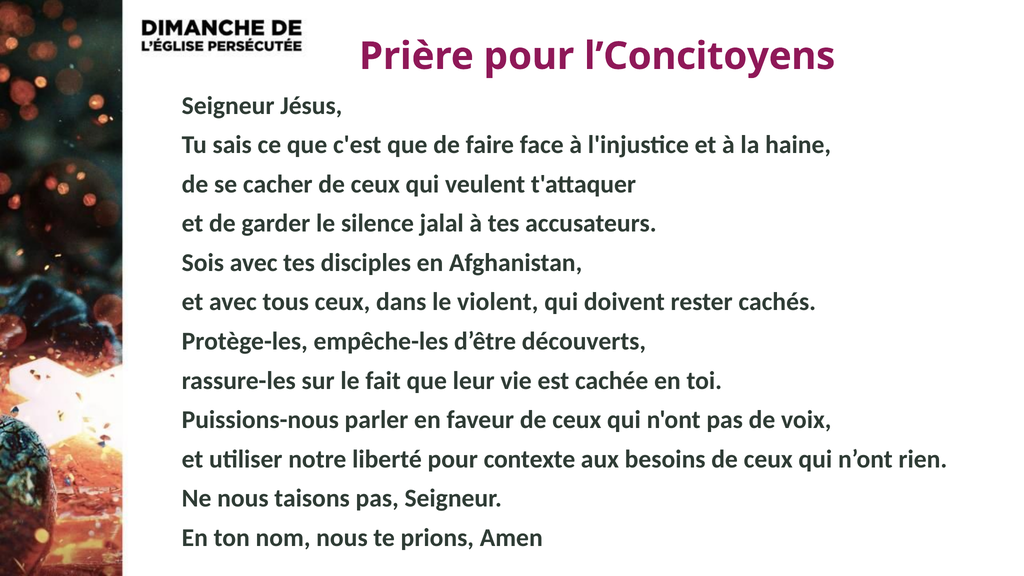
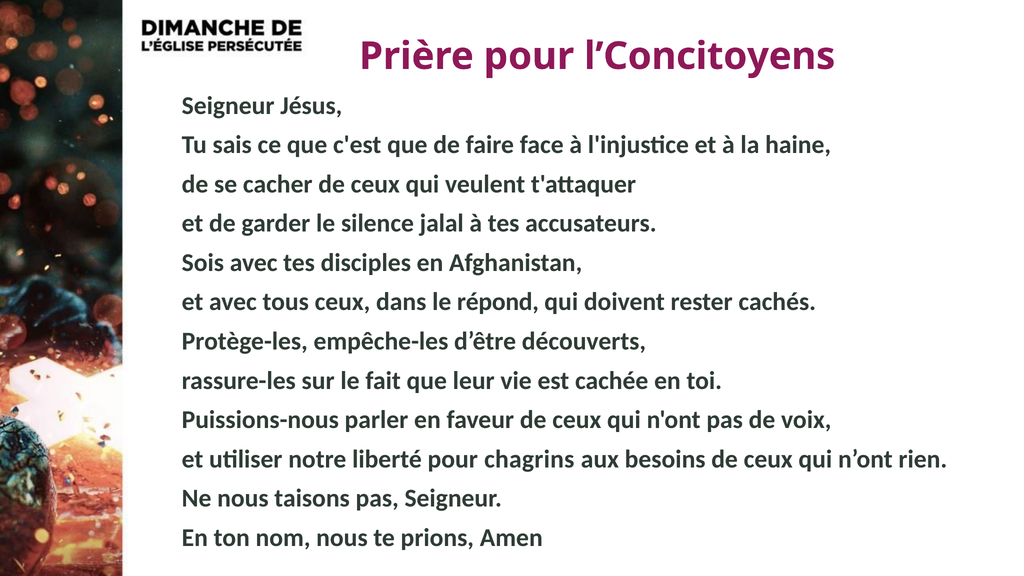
violent: violent -> répond
contexte: contexte -> chagrins
